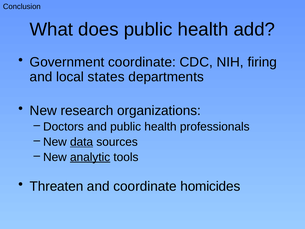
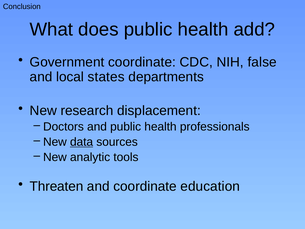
firing: firing -> false
organizations: organizations -> displacement
analytic underline: present -> none
homicides: homicides -> education
